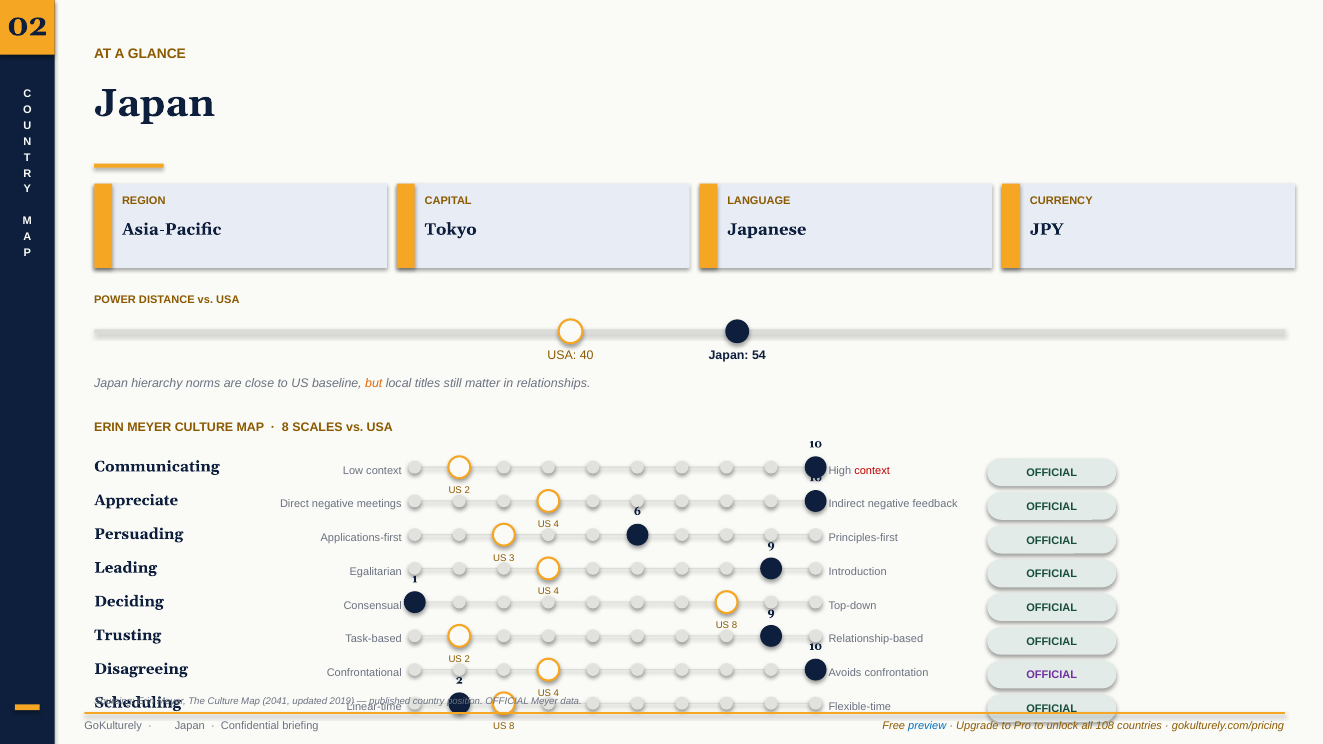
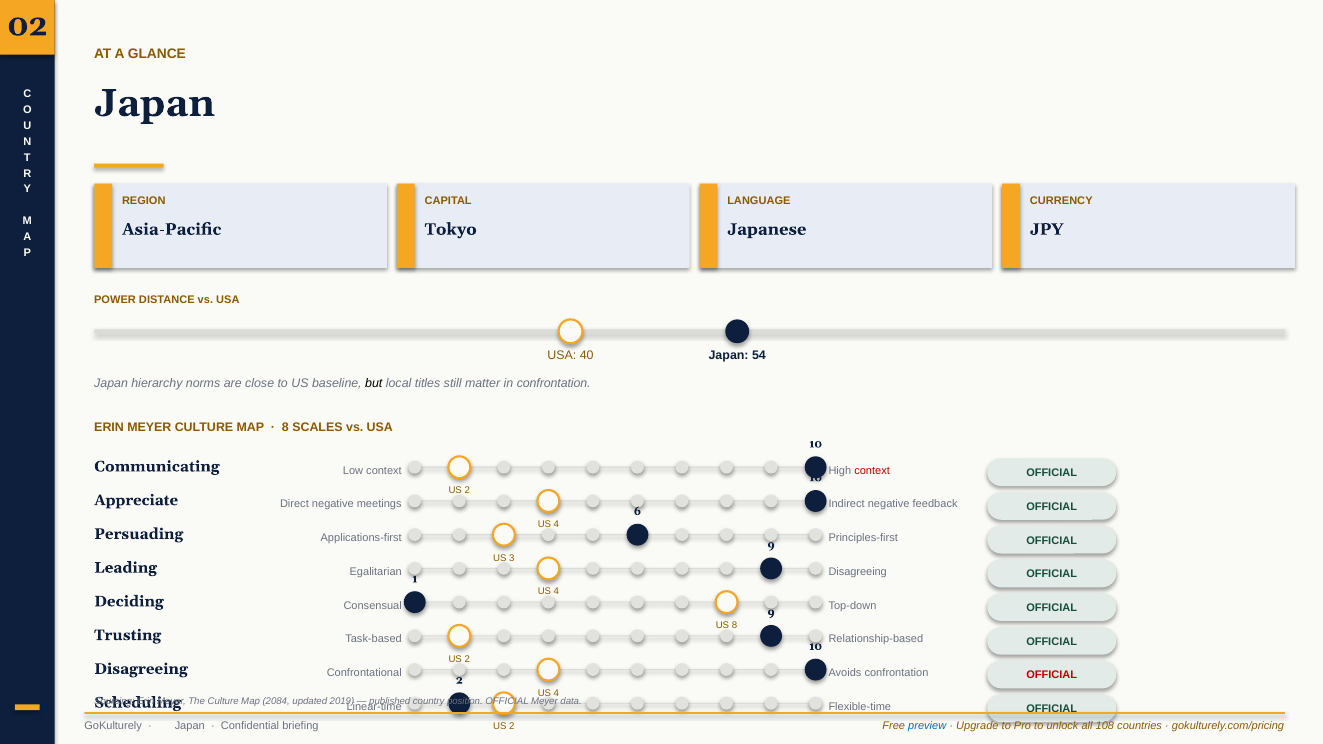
but colour: orange -> black
in relationships: relationships -> confrontation
Egalitarian Introduction: Introduction -> Disagreeing
OFFICIAL at (1052, 675) colour: purple -> red
2041: 2041 -> 2084
8 at (512, 727): 8 -> 2
